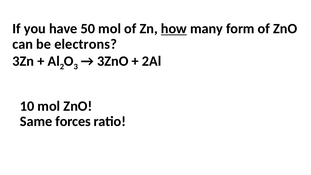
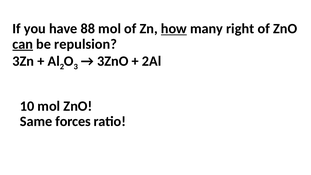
50: 50 -> 88
form: form -> right
can underline: none -> present
electrons: electrons -> repulsion
